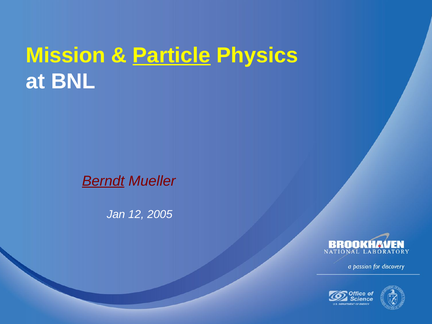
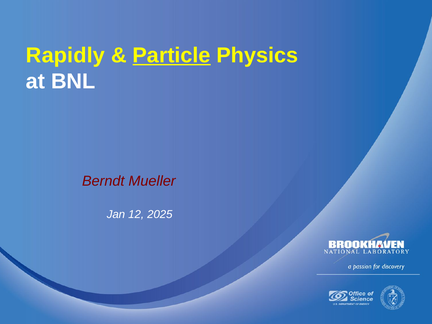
Mission: Mission -> Rapidly
Berndt underline: present -> none
2005: 2005 -> 2025
